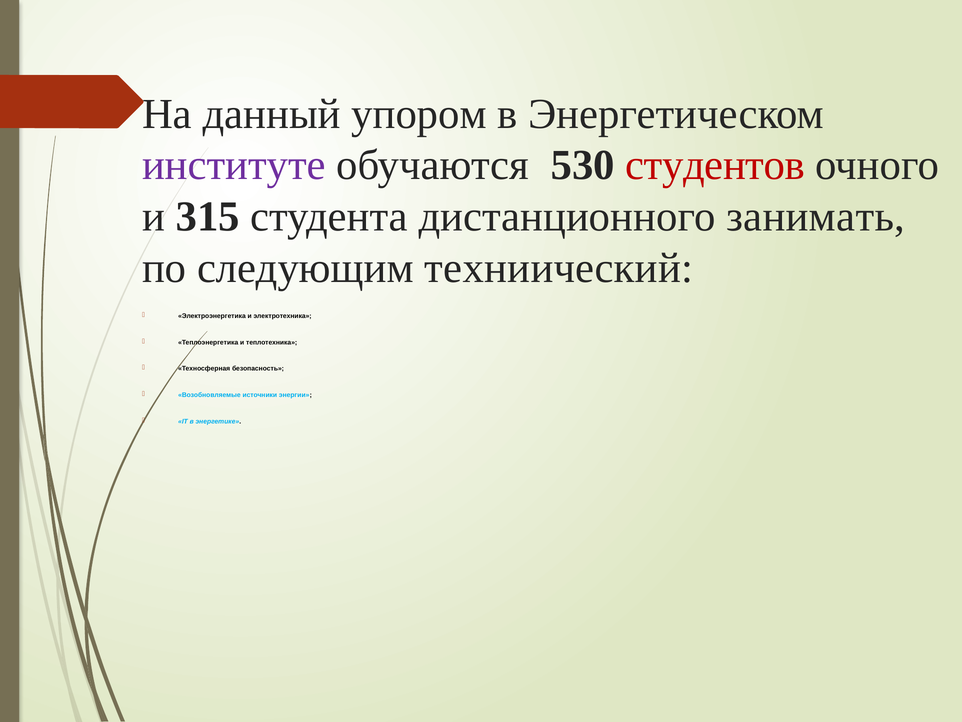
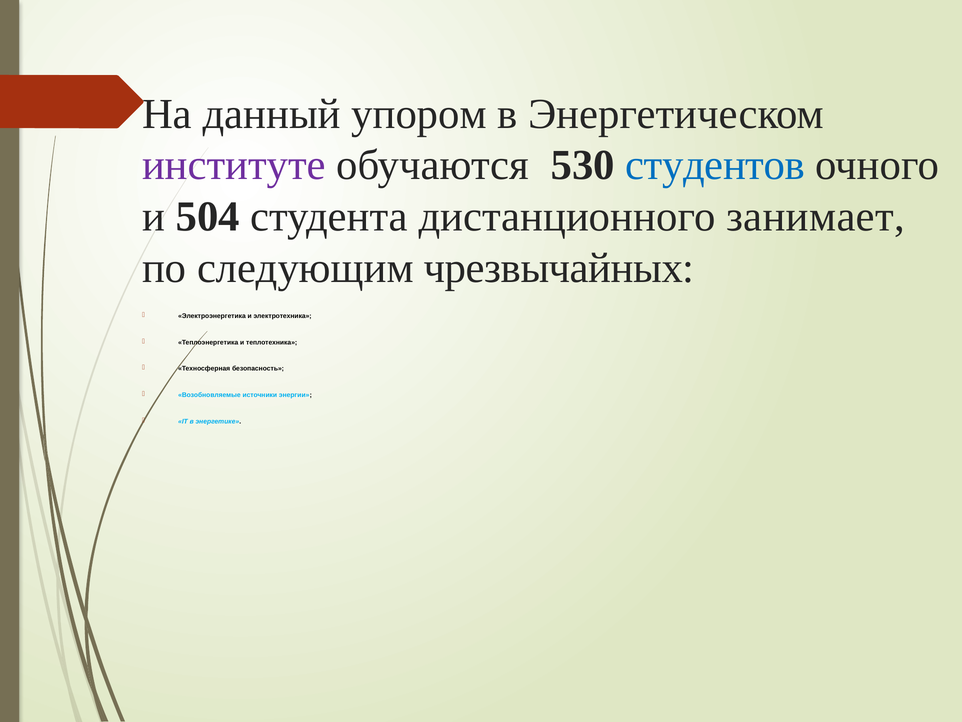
студентов colour: red -> blue
315: 315 -> 504
занимать: занимать -> занимает
техниический: техниический -> чрезвычайных
